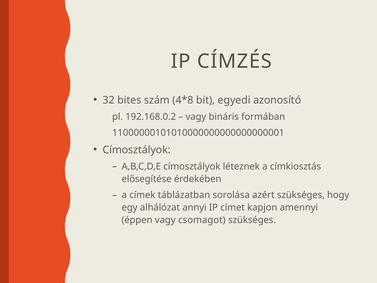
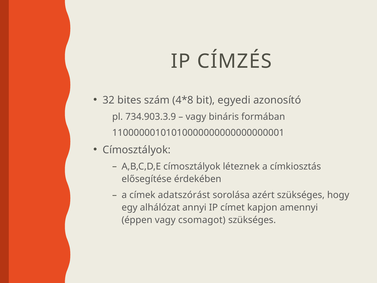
192.168.0.2: 192.168.0.2 -> 734.903.3.9
táblázatban: táblázatban -> adatszórást
